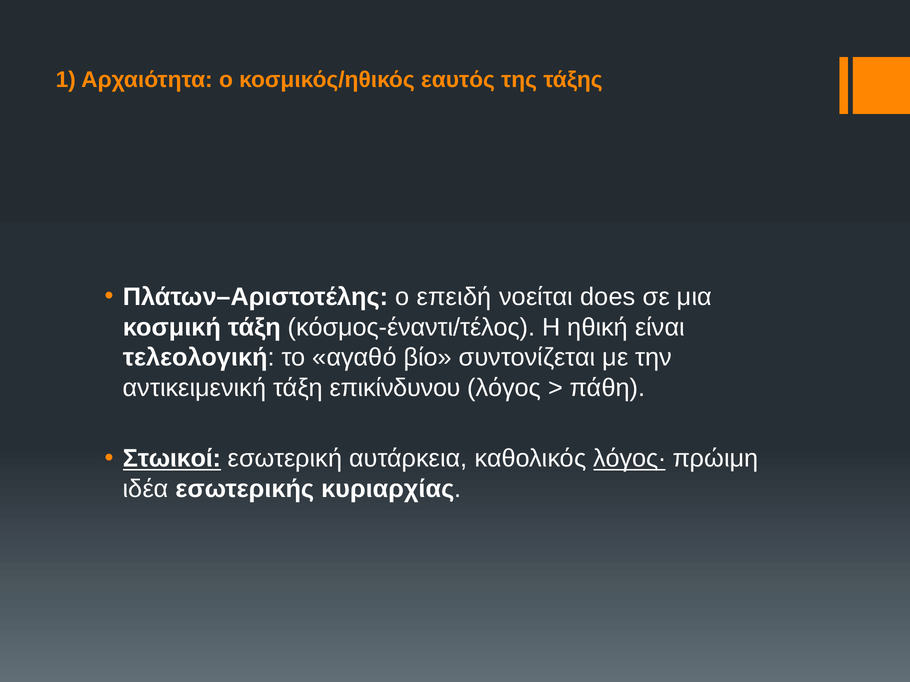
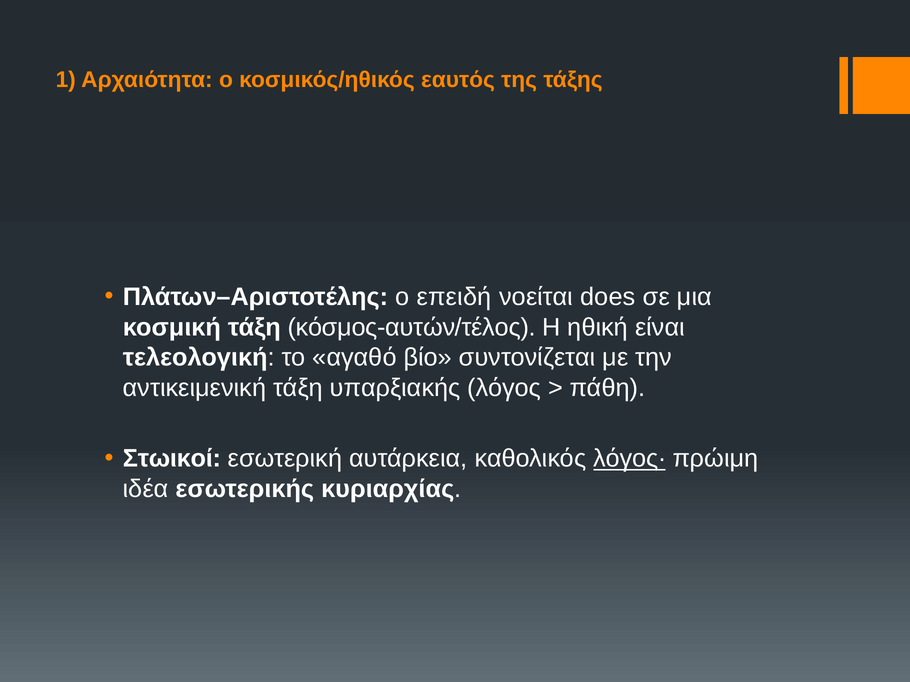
κόσμος-έναντι/τέλος: κόσμος-έναντι/τέλος -> κόσμος-αυτών/τέλος
επικίνδυνου: επικίνδυνου -> υπαρξιακής
Στωικοί underline: present -> none
